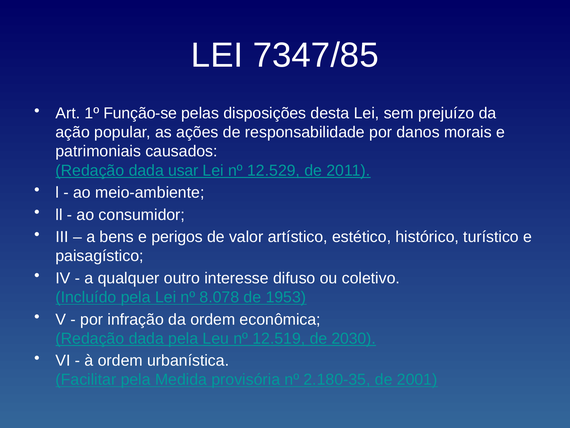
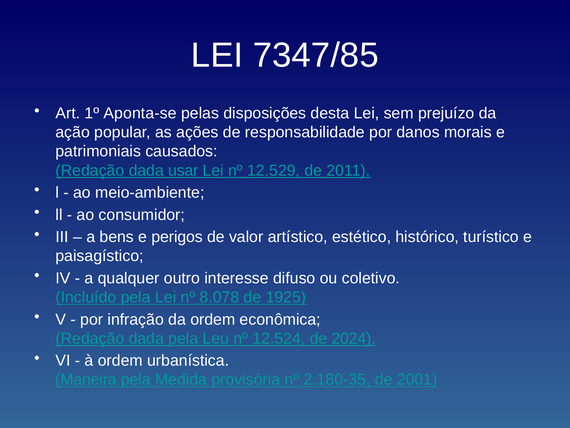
Função-se: Função-se -> Aponta-se
1953: 1953 -> 1925
12.519: 12.519 -> 12.524
2030: 2030 -> 2024
Facilitar: Facilitar -> Maneira
